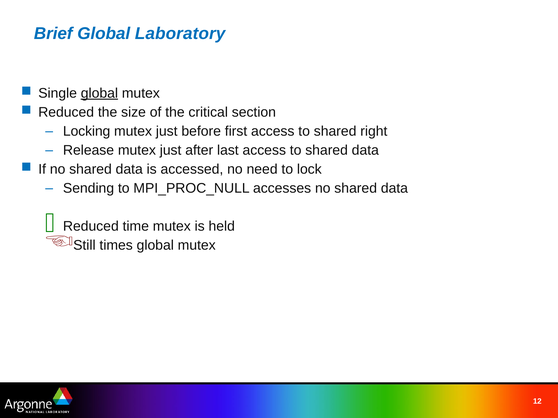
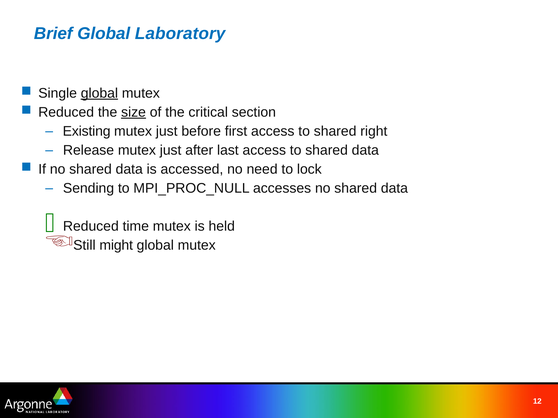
size underline: none -> present
Locking: Locking -> Existing
times: times -> might
